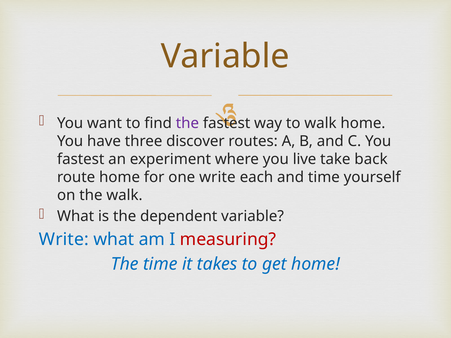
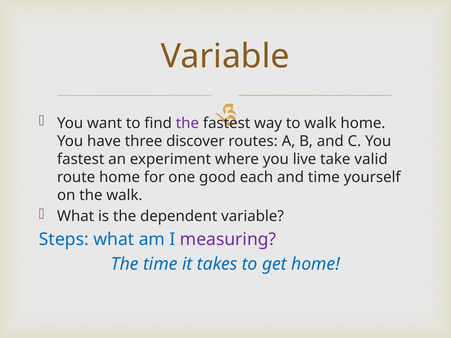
back: back -> valid
one write: write -> good
Write at (64, 240): Write -> Steps
measuring colour: red -> purple
